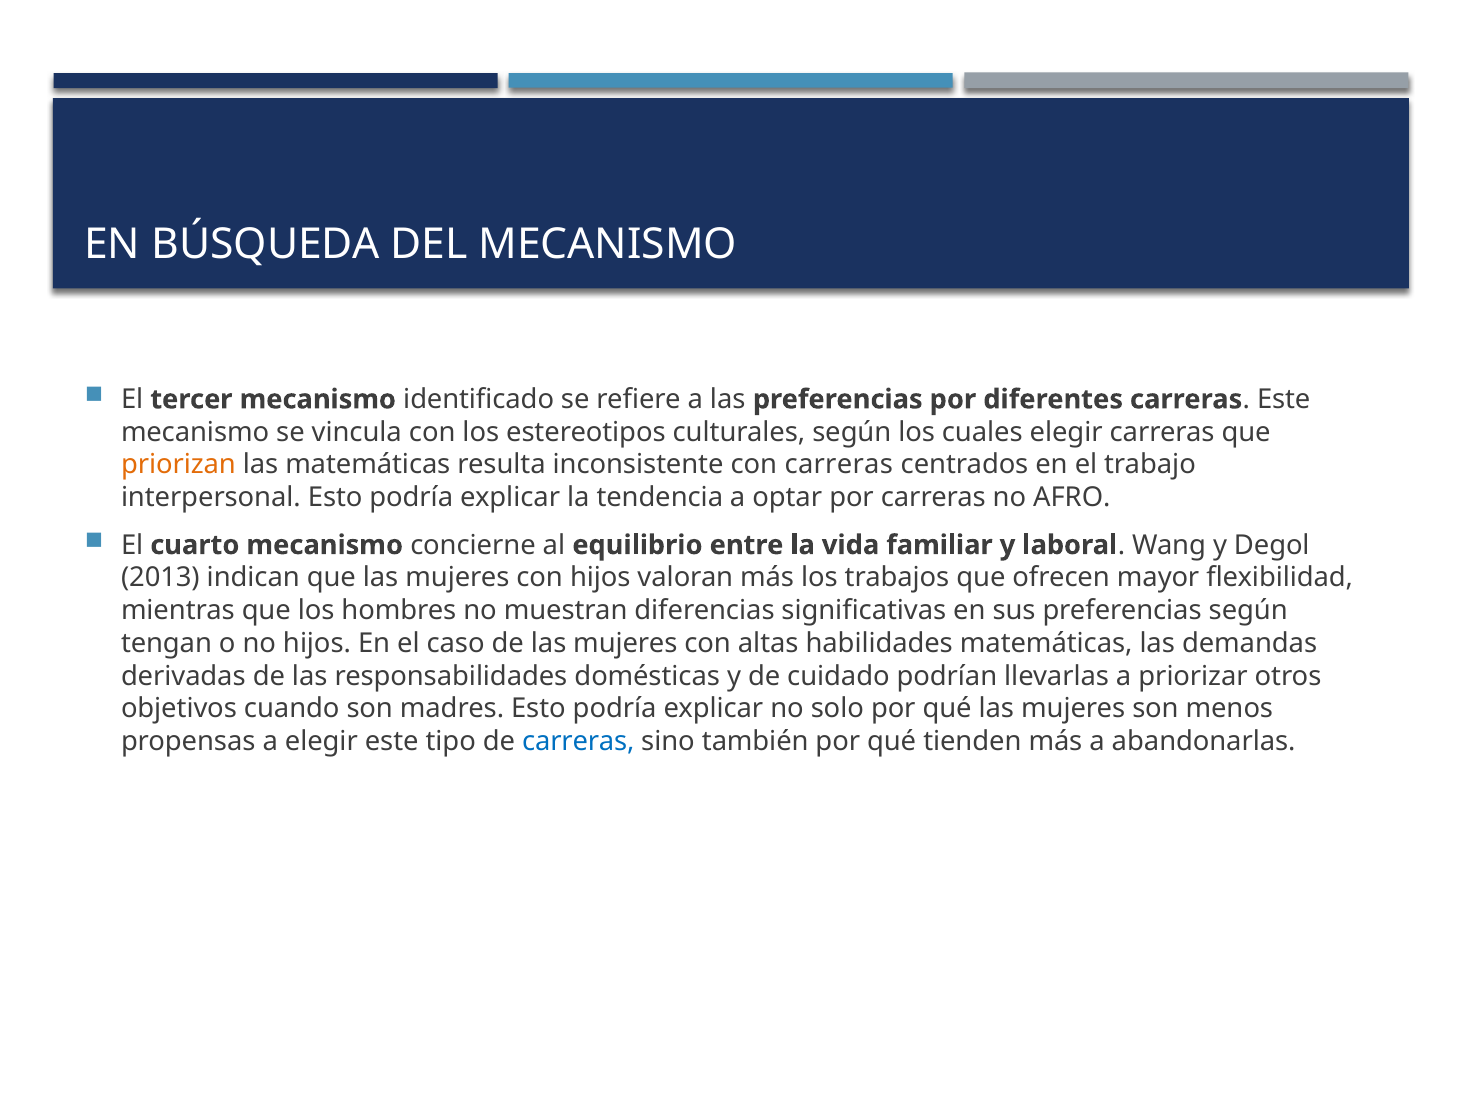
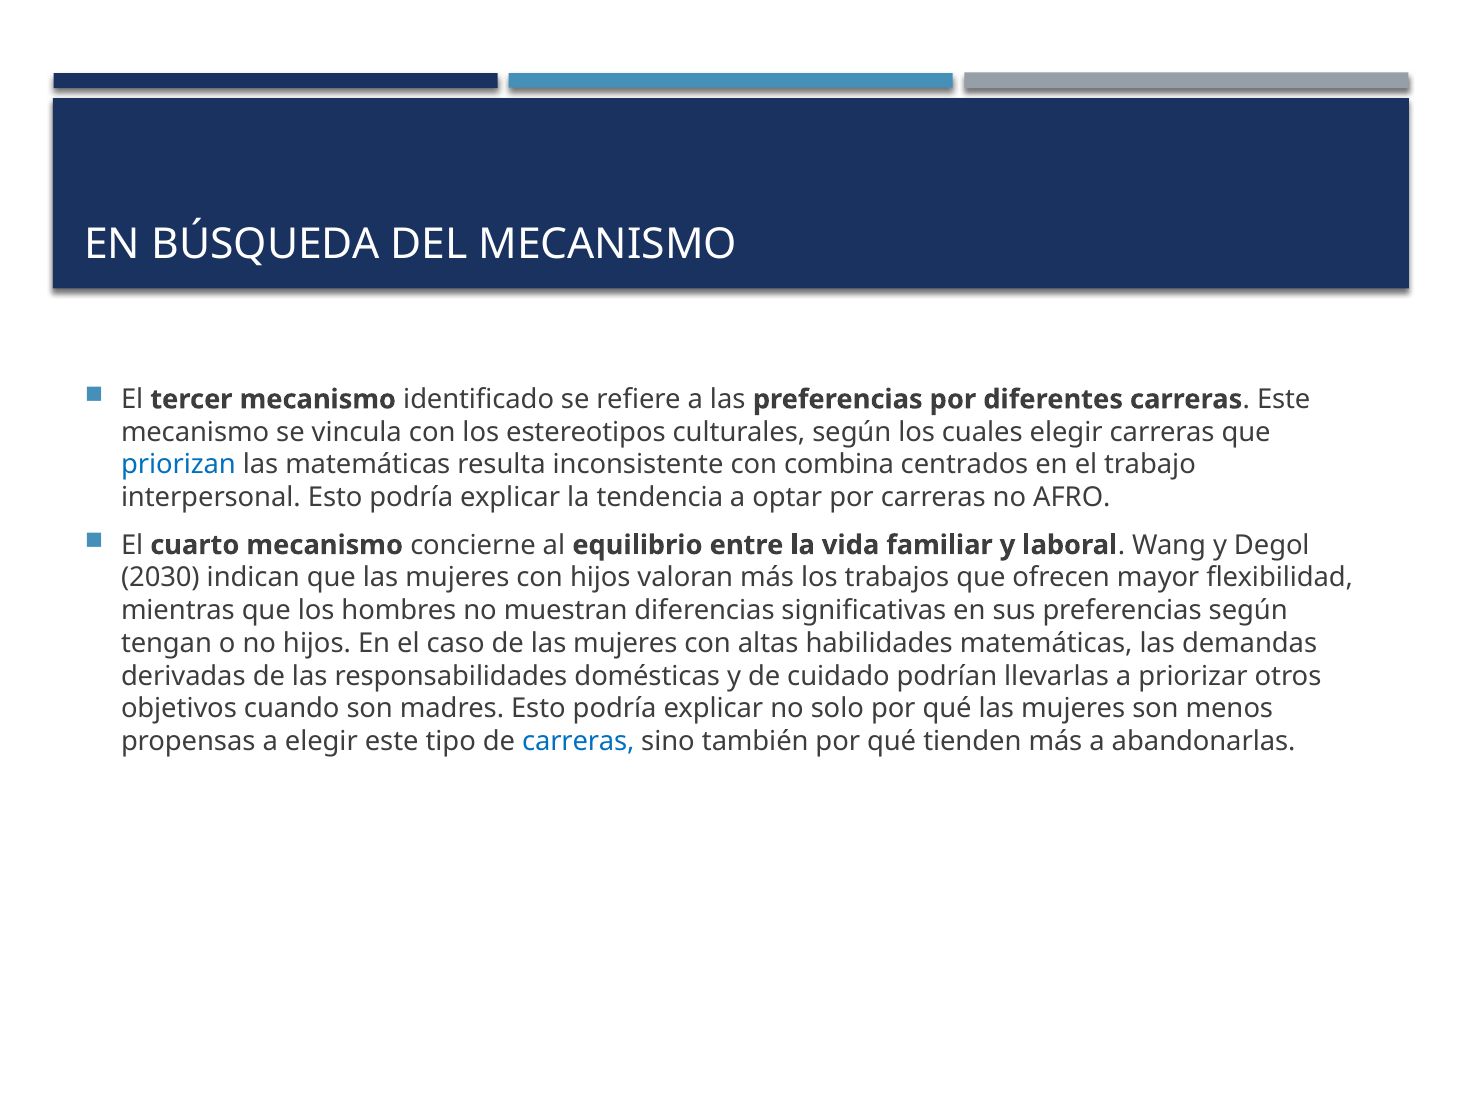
priorizan colour: orange -> blue
con carreras: carreras -> combina
2013: 2013 -> 2030
